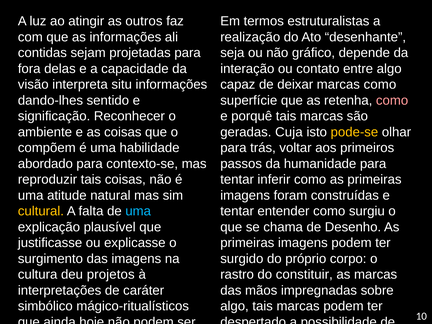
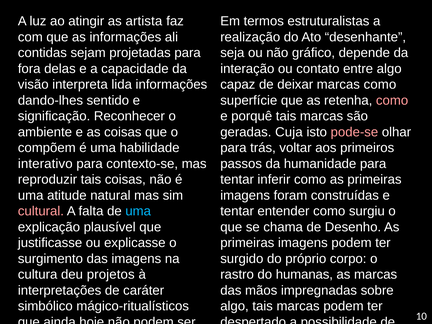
outros: outros -> artista
situ: situ -> lida
pode-se colour: yellow -> pink
abordado: abordado -> interativo
cultural colour: yellow -> pink
constituir: constituir -> humanas
